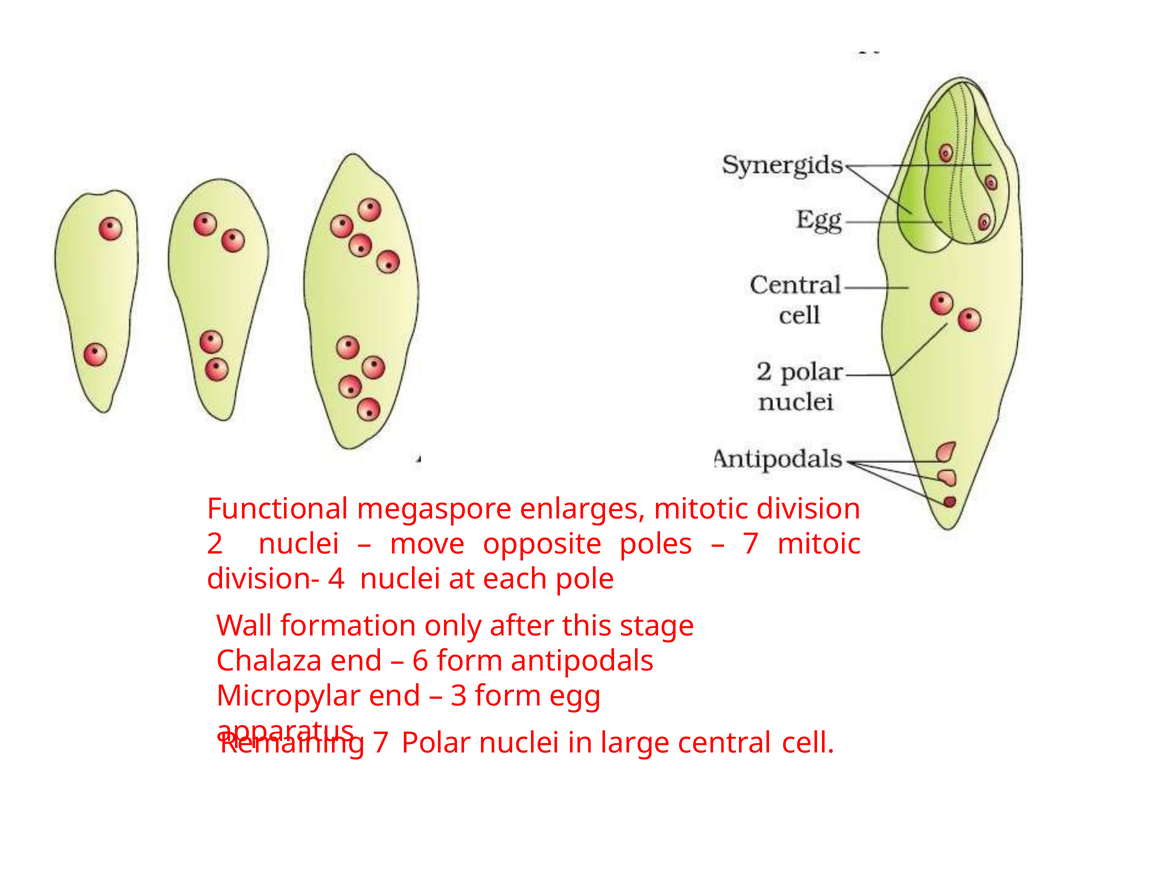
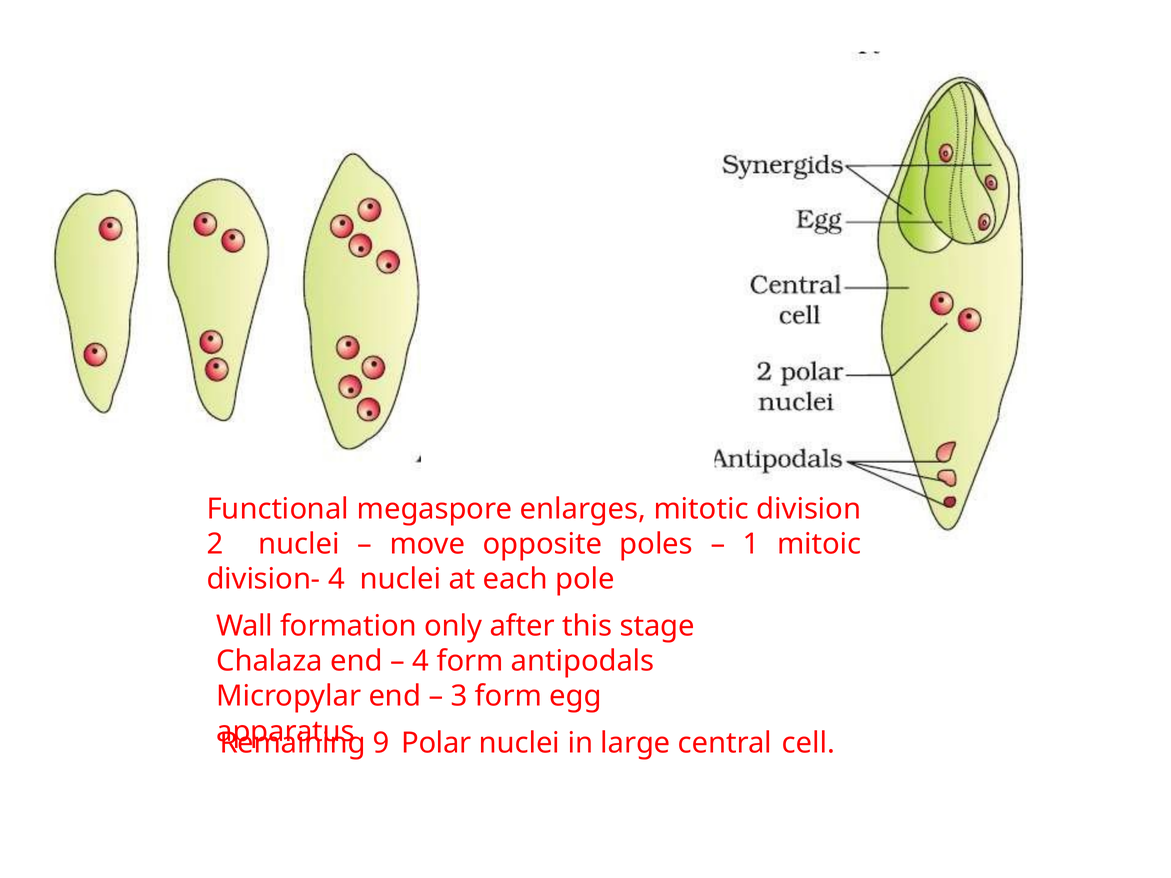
7 at (751, 544): 7 -> 1
6 at (421, 661): 6 -> 4
7 at (381, 743): 7 -> 9
